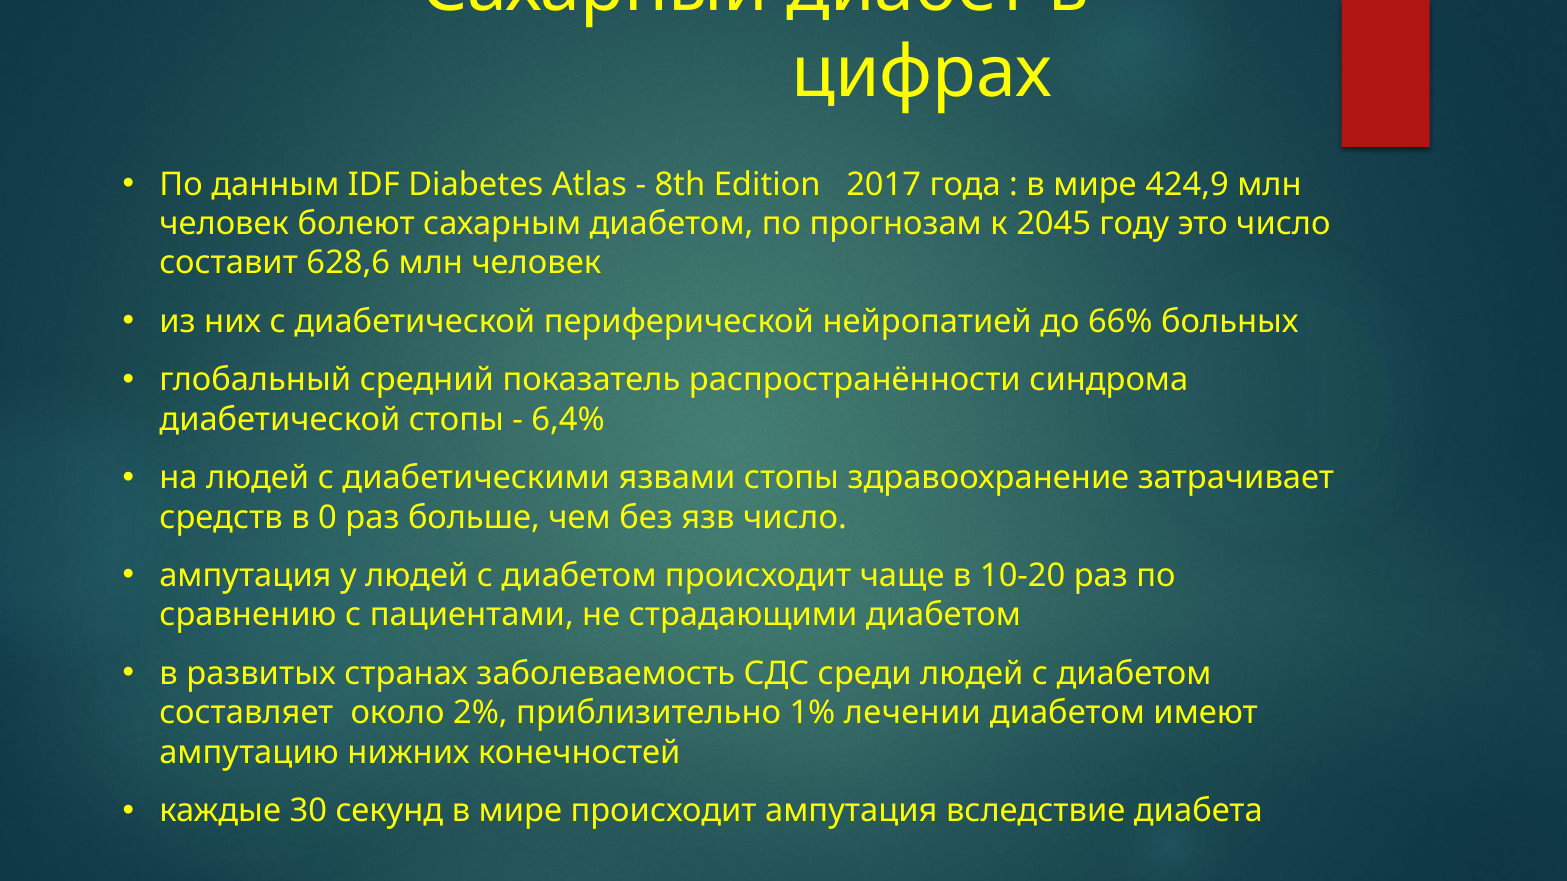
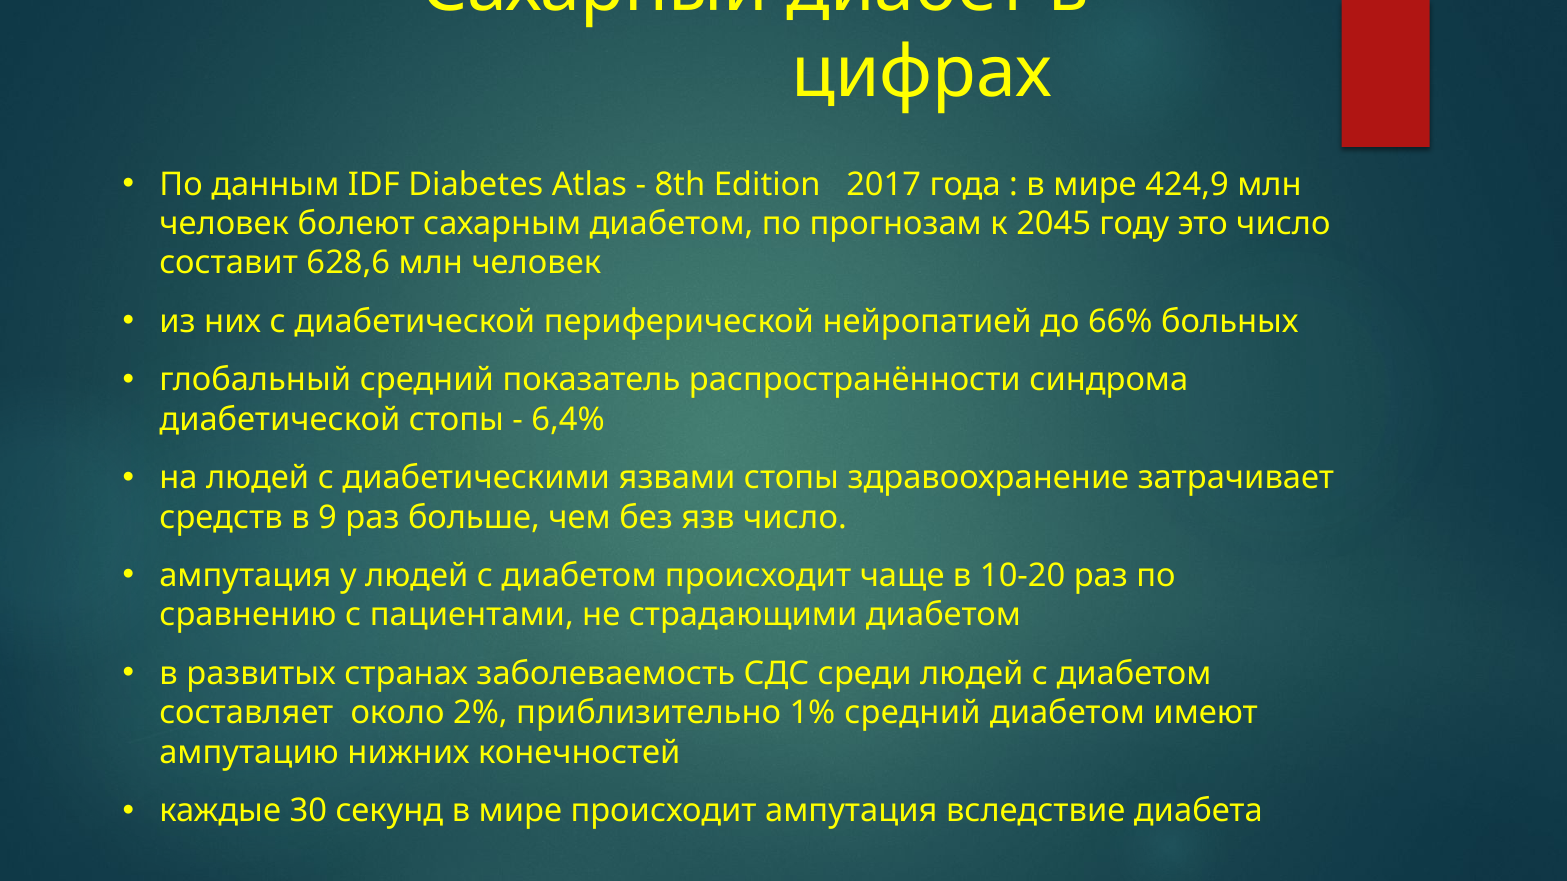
0: 0 -> 9
1% лечении: лечении -> средний
